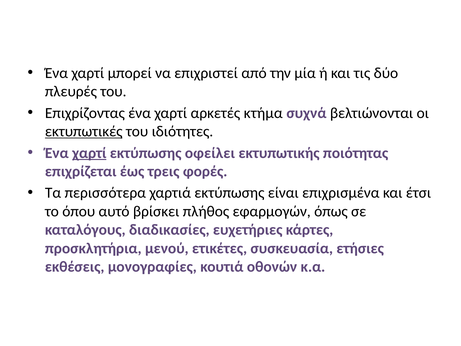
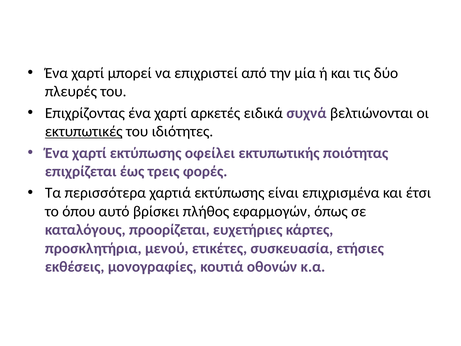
κτήμα: κτήμα -> ειδικά
χαρτί at (89, 153) underline: present -> none
διαδικασίες: διαδικασίες -> προορίζεται
